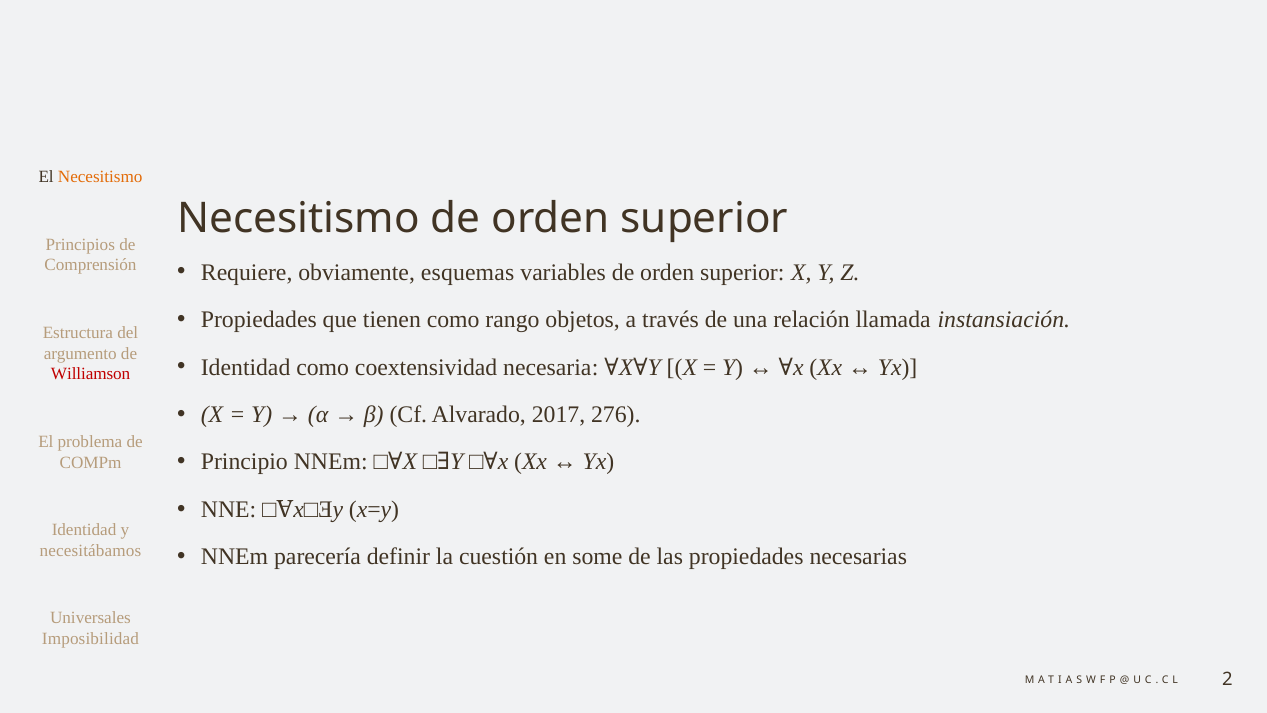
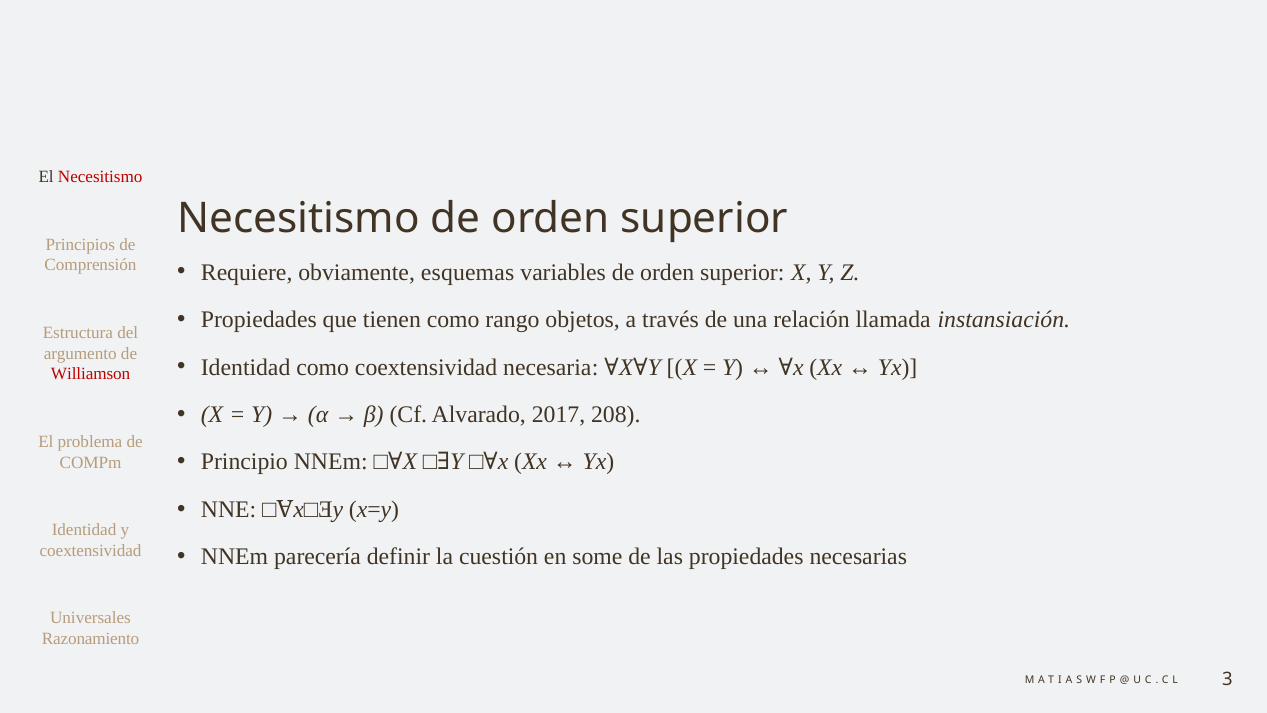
Necesitismo at (100, 177) colour: orange -> red
276: 276 -> 208
necesitábamos at (90, 550): necesitábamos -> coextensividad
Imposibilidad: Imposibilidad -> Razonamiento
2: 2 -> 3
